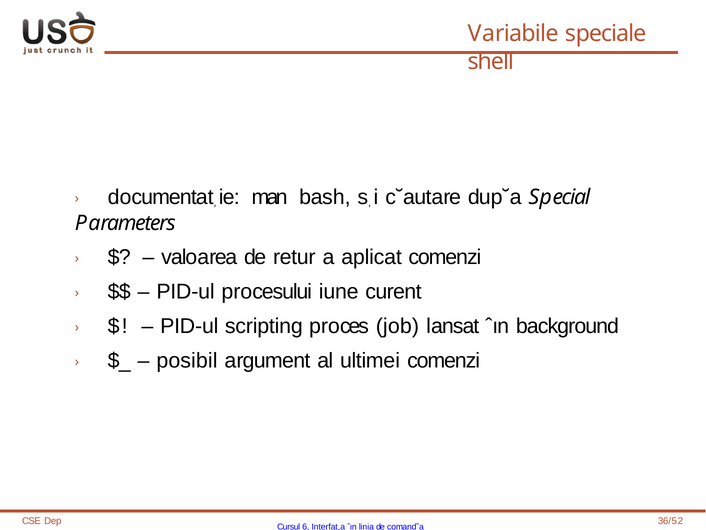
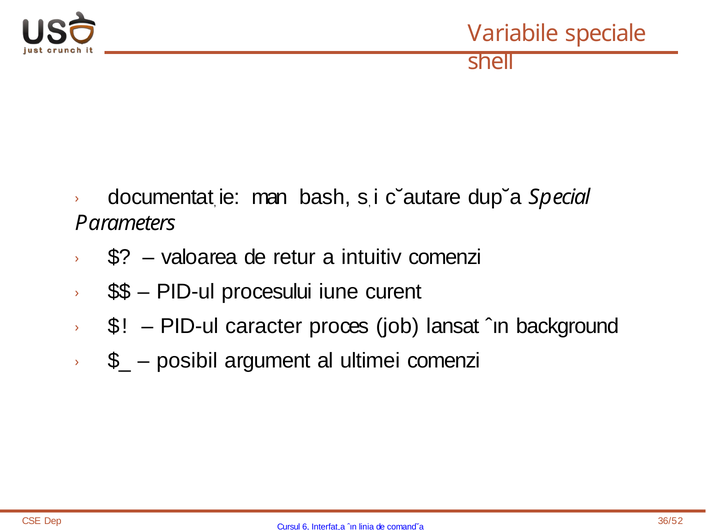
aplicat: aplicat -> intuitiv
scripting: scripting -> caracter
